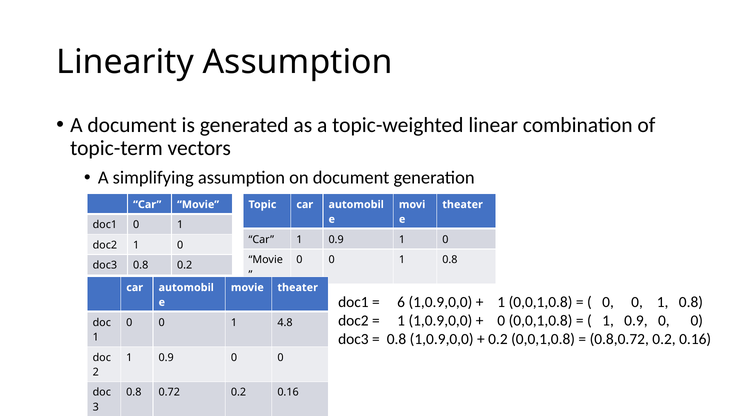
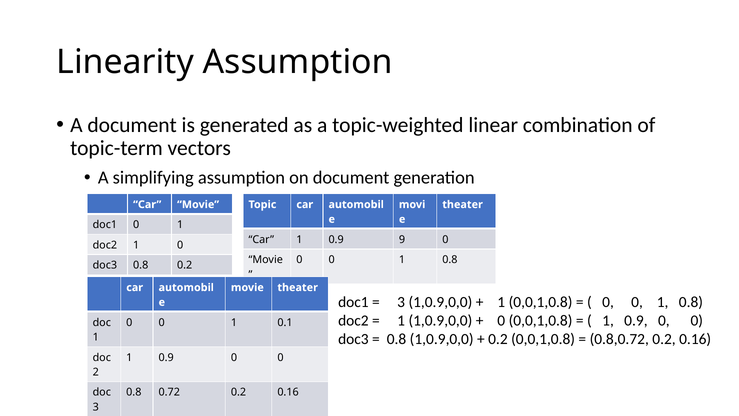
0.9 1: 1 -> 9
6 at (401, 302): 6 -> 3
4.8: 4.8 -> 0.1
